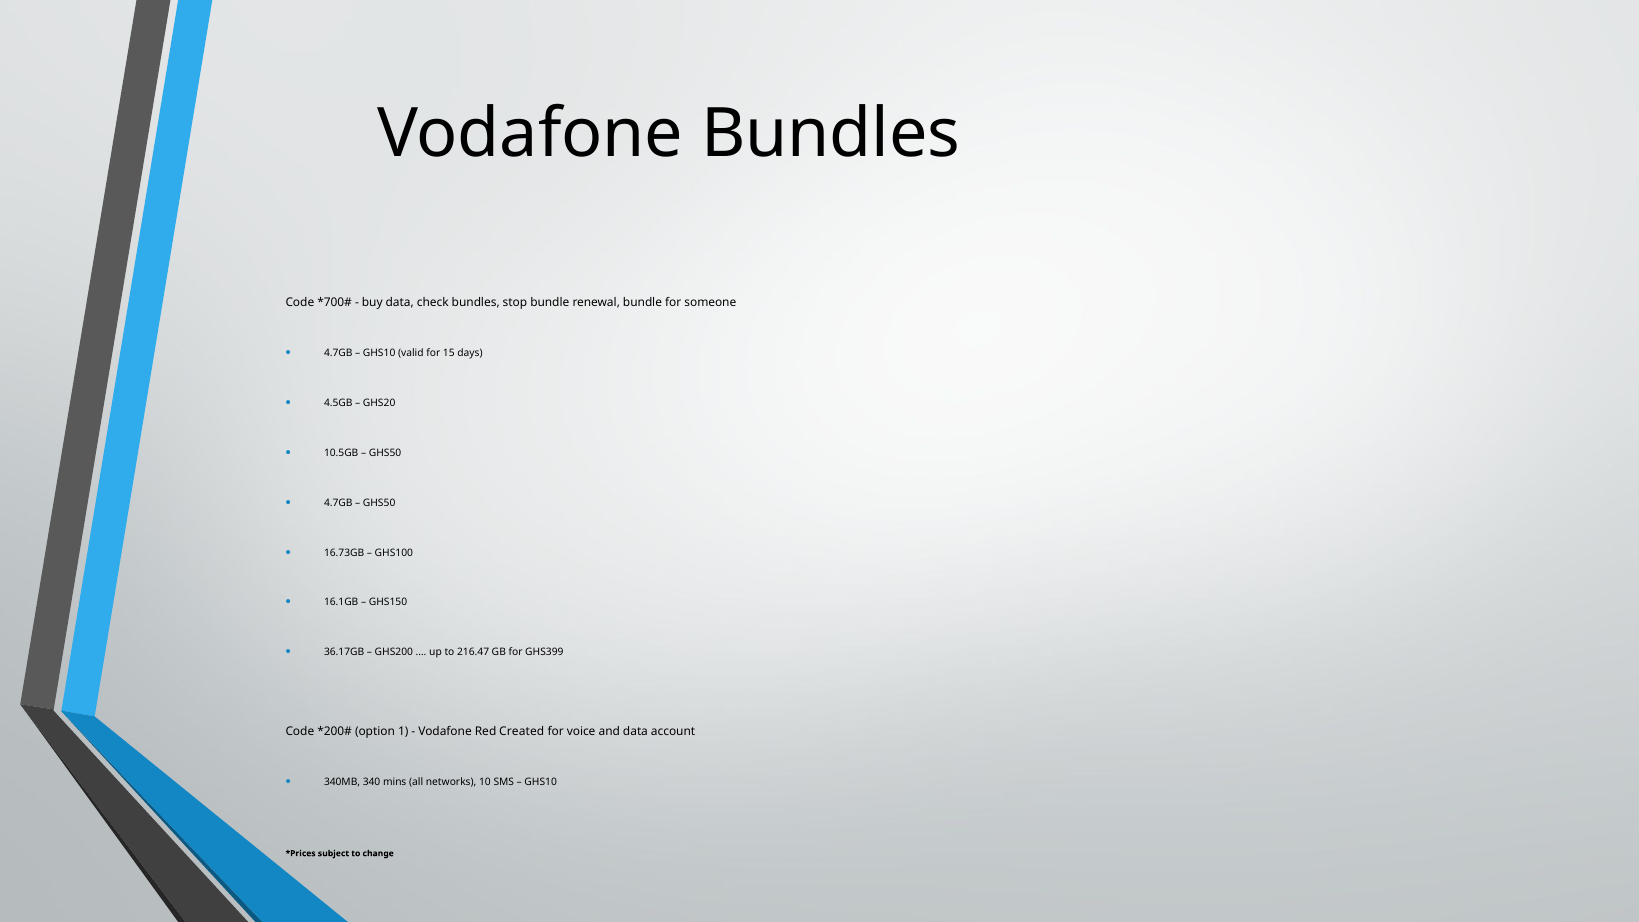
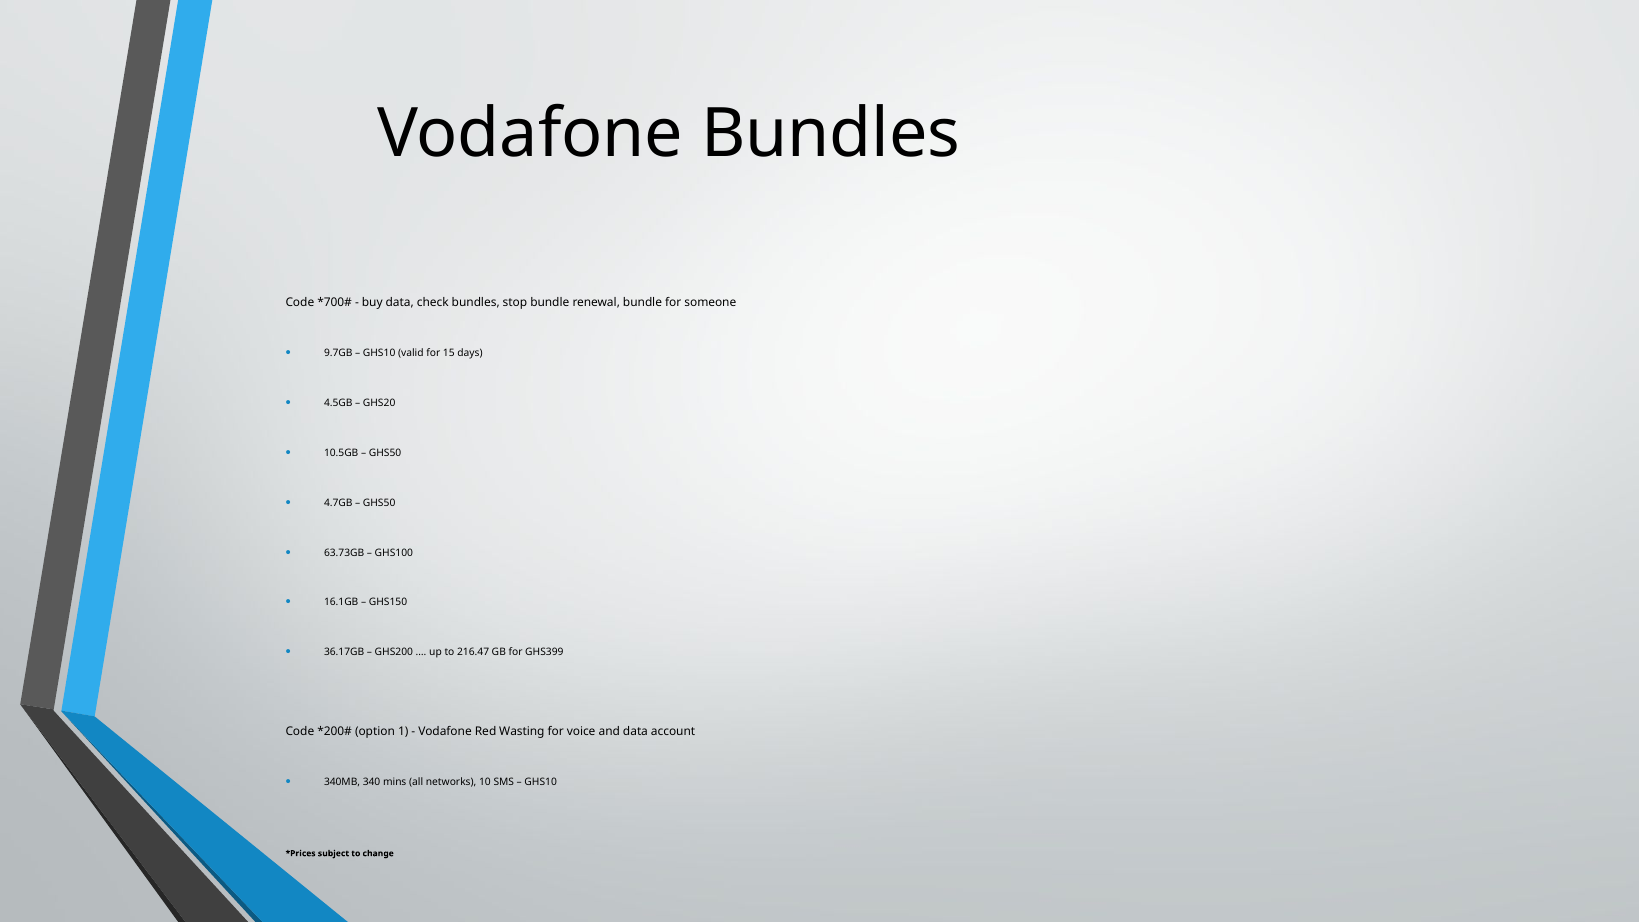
4.7GB at (338, 353): 4.7GB -> 9.7GB
16.73GB: 16.73GB -> 63.73GB
Created: Created -> Wasting
